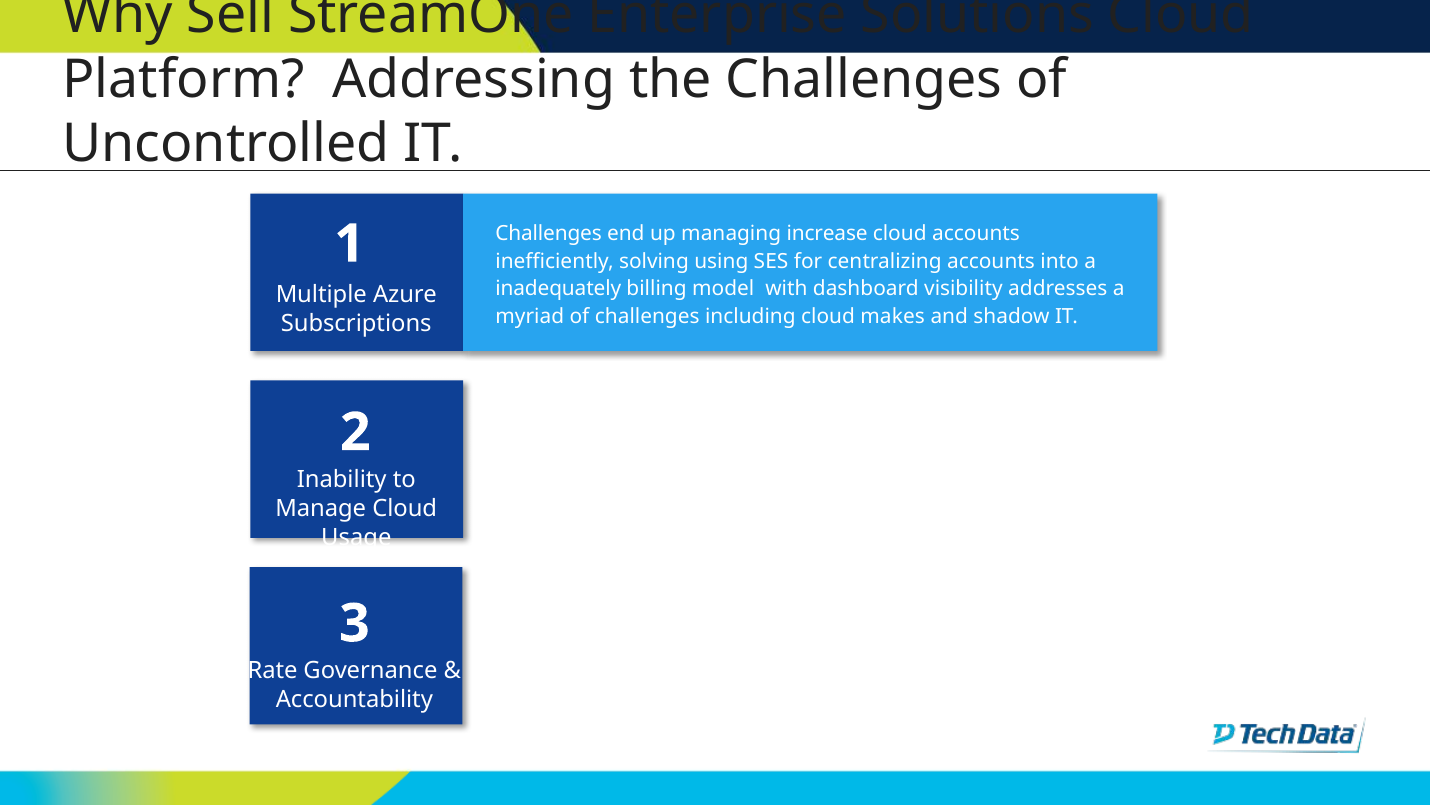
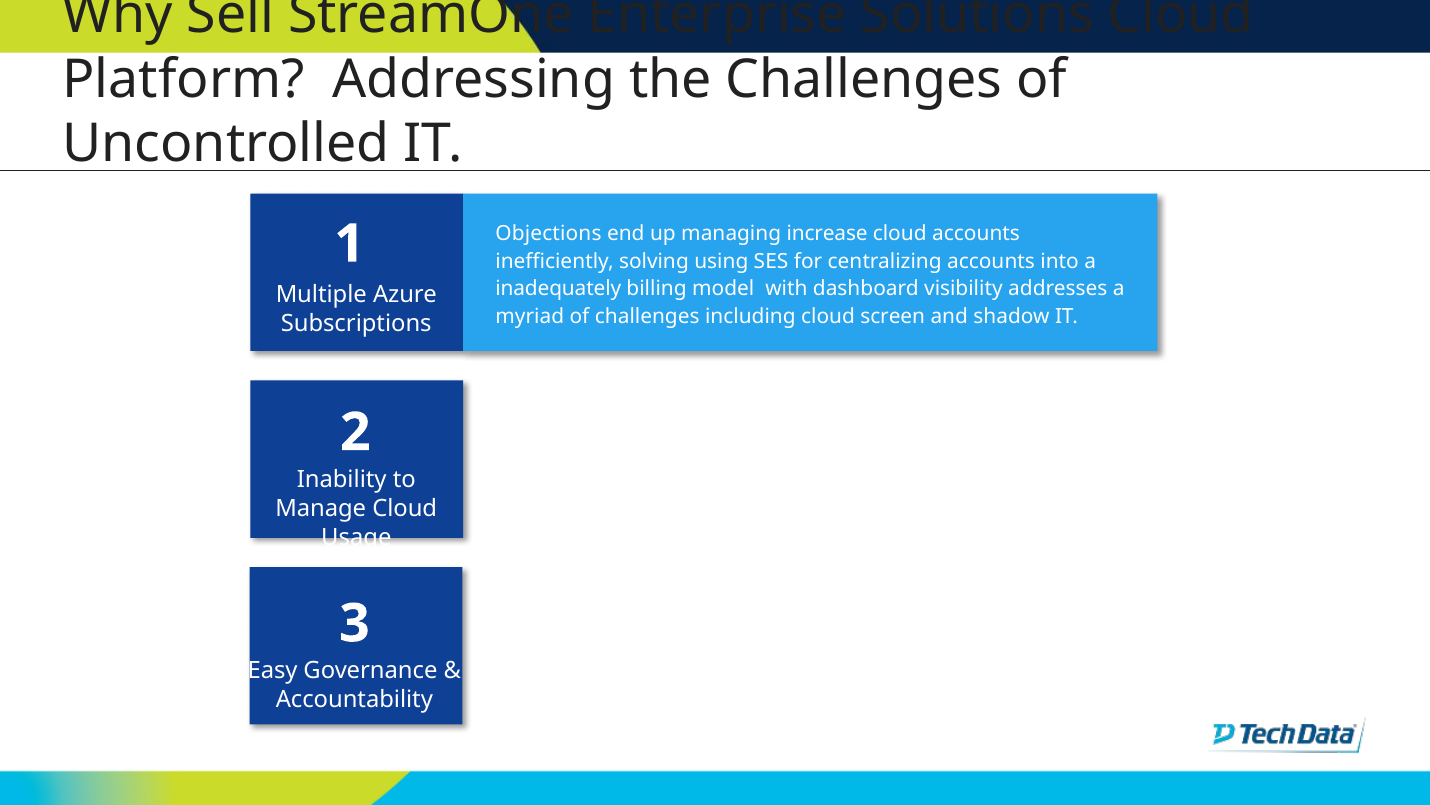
Challenges at (549, 233): Challenges -> Objections
makes: makes -> screen
Rate: Rate -> Easy
